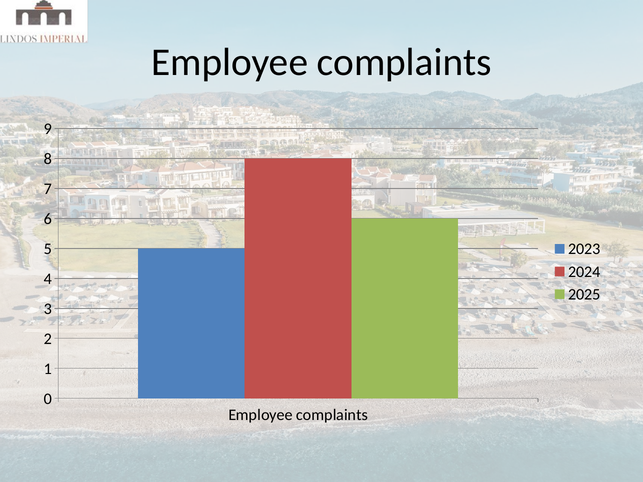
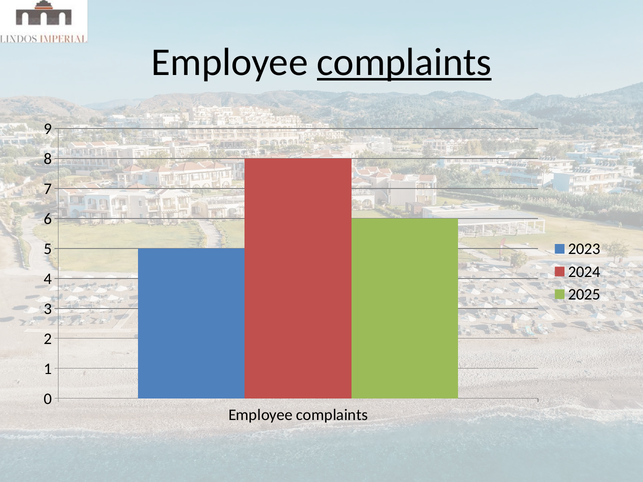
complaints at (404, 62) underline: none -> present
